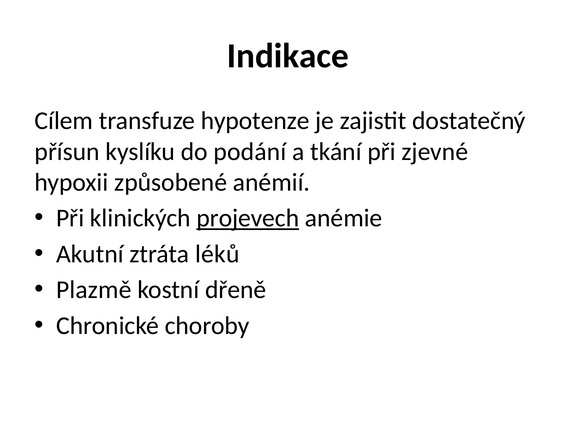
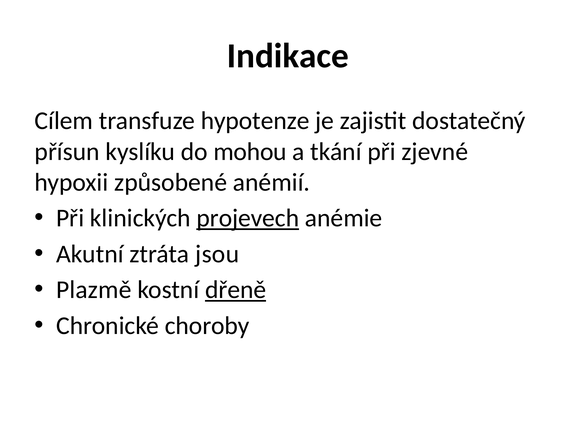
podání: podání -> mohou
léků: léků -> jsou
dřeně underline: none -> present
